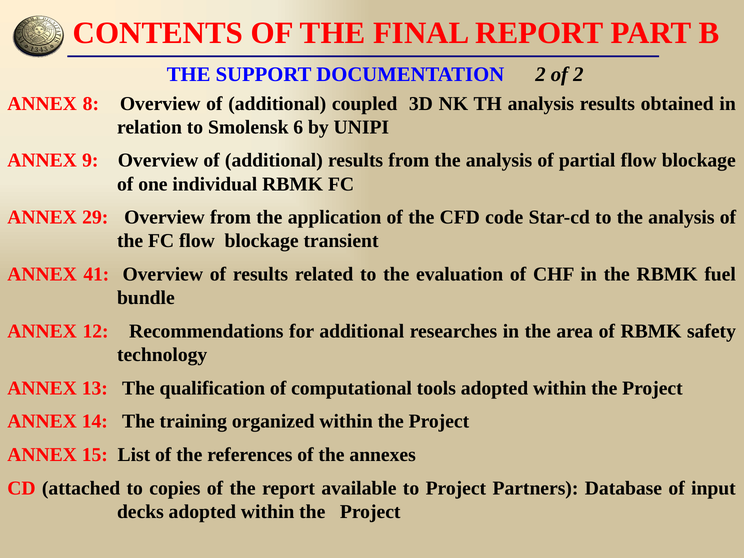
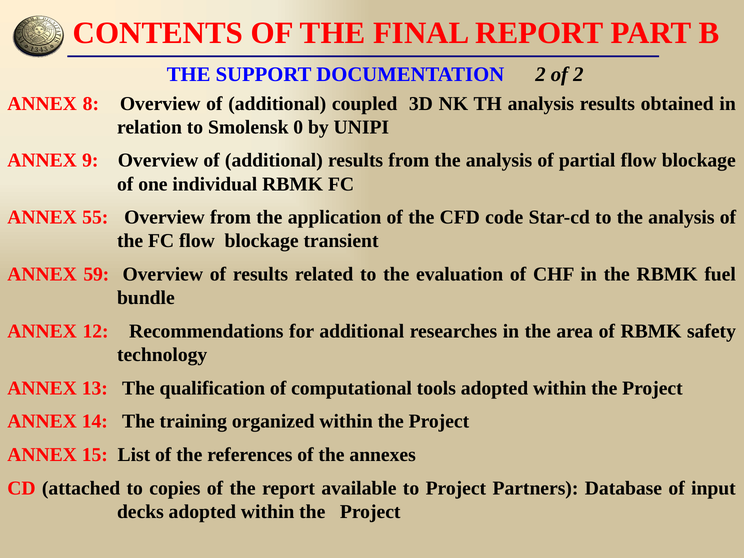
6: 6 -> 0
29: 29 -> 55
41: 41 -> 59
